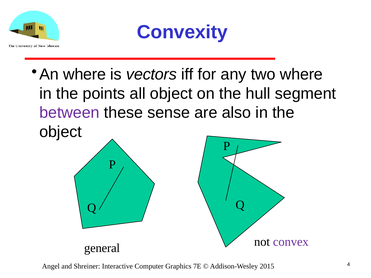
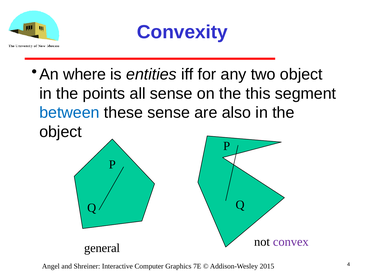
vectors: vectors -> entities
two where: where -> object
all object: object -> sense
hull: hull -> this
between colour: purple -> blue
